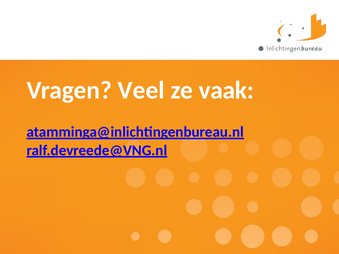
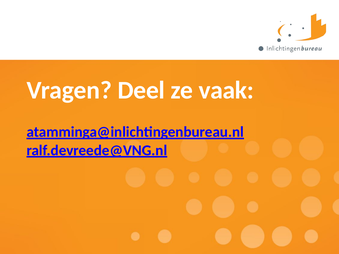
Veel: Veel -> Deel
